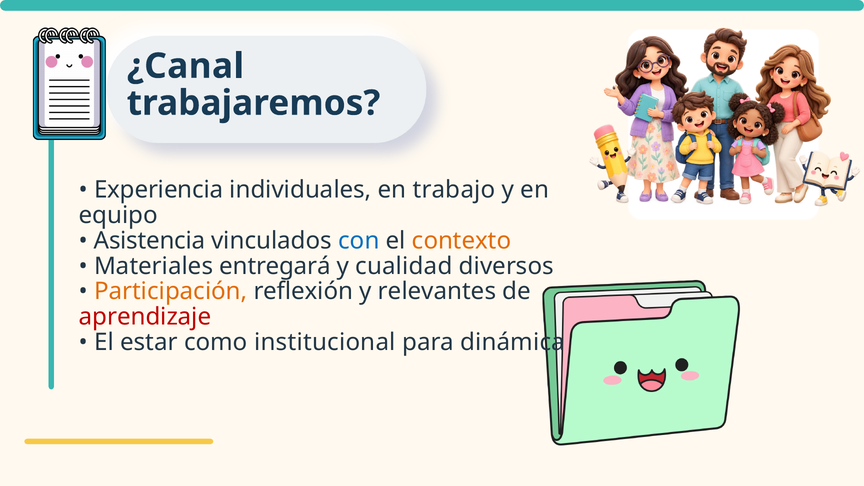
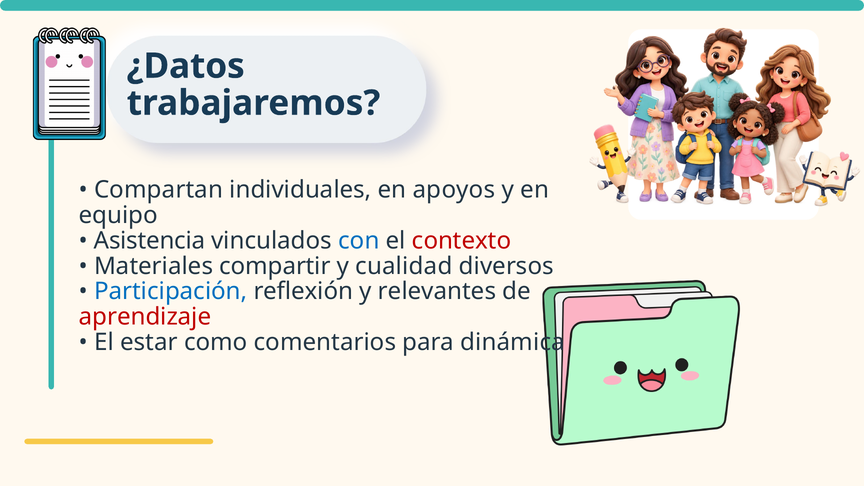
¿Canal: ¿Canal -> ¿Datos
Experiencia: Experiencia -> Compartan
trabajo: trabajo -> apoyos
contexto colour: orange -> red
entregará: entregará -> compartir
Participación colour: orange -> blue
institucional: institucional -> comentarios
